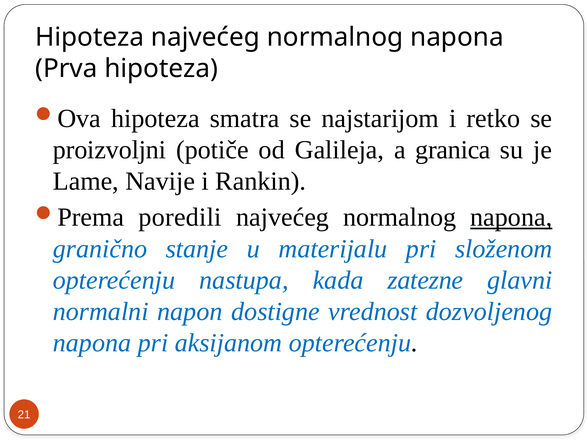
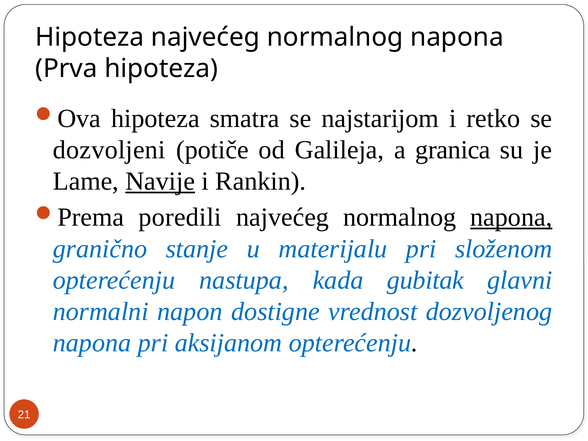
proizvoljni: proizvoljni -> dozvoljeni
Navije underline: none -> present
zatezne: zatezne -> gubitak
